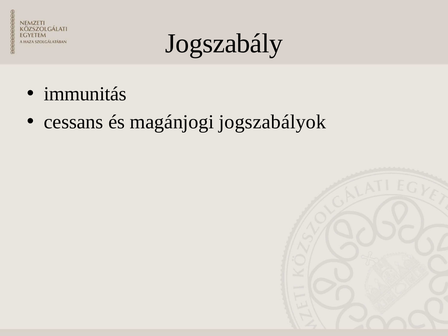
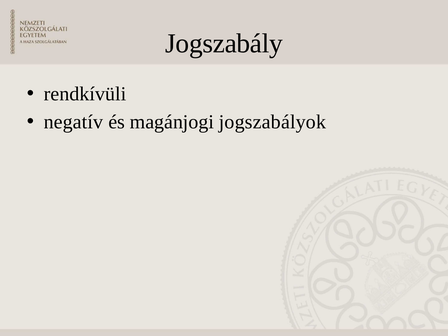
immunitás: immunitás -> rendkívüli
cessans: cessans -> negatív
